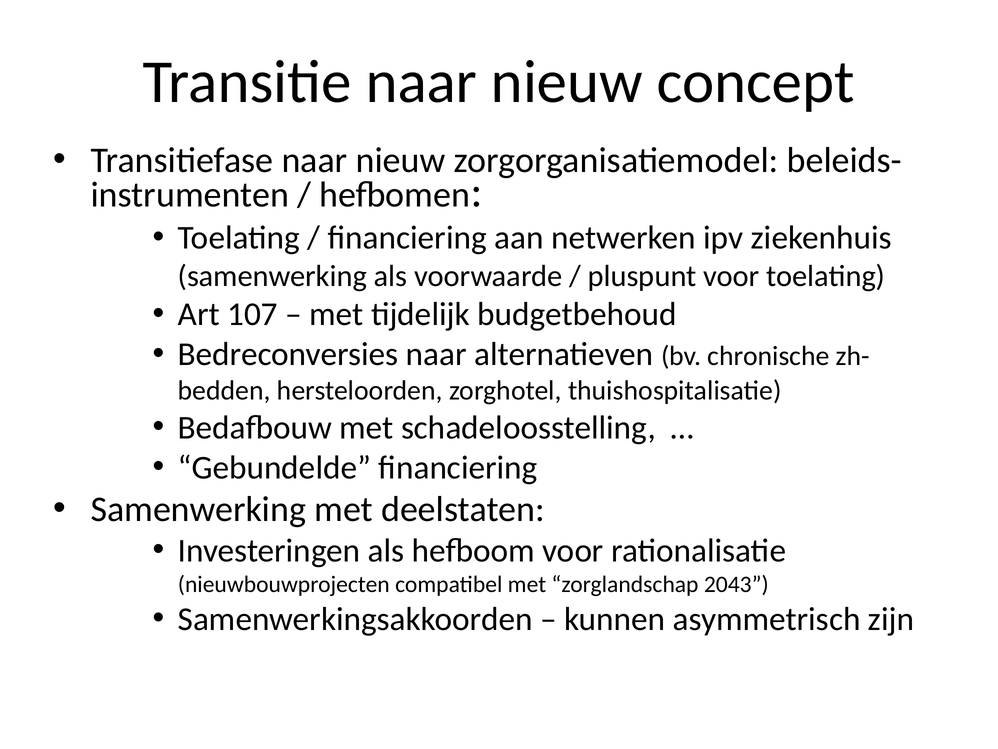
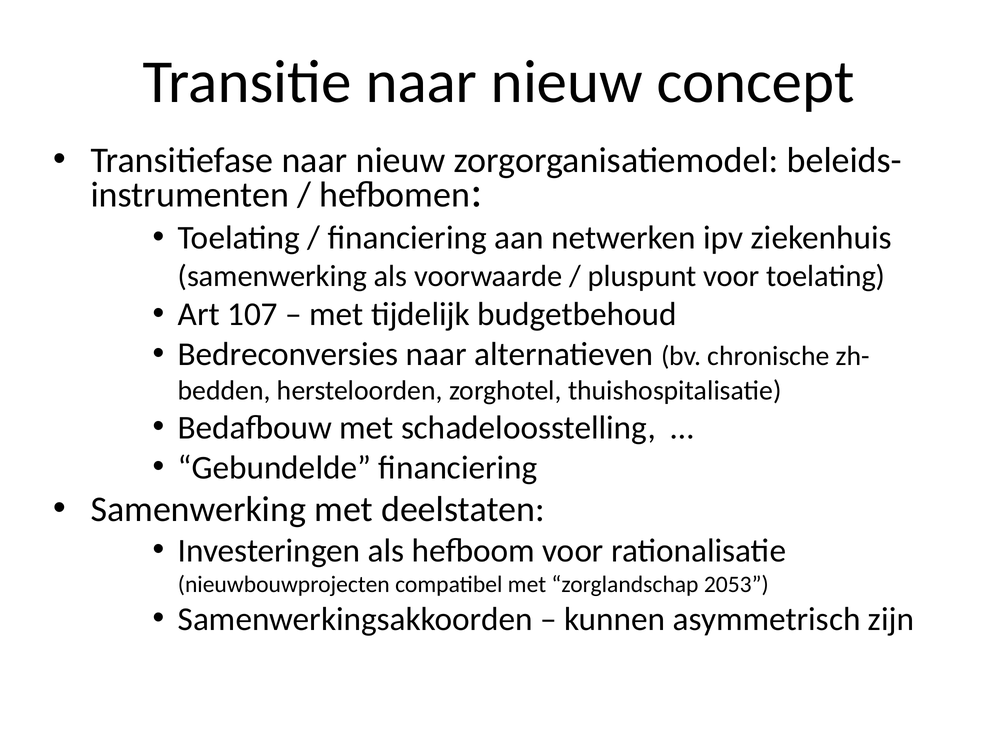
2043: 2043 -> 2053
